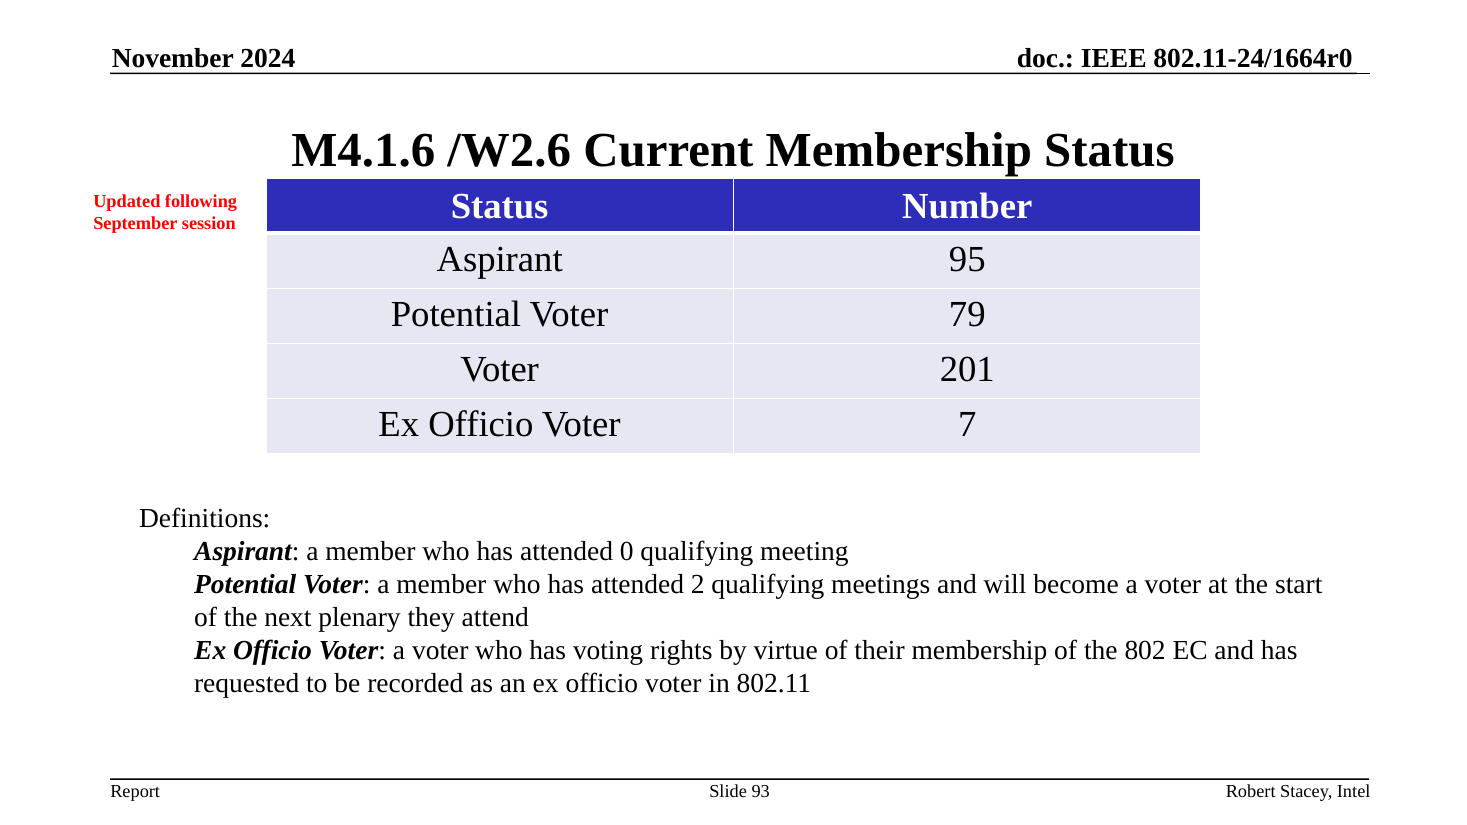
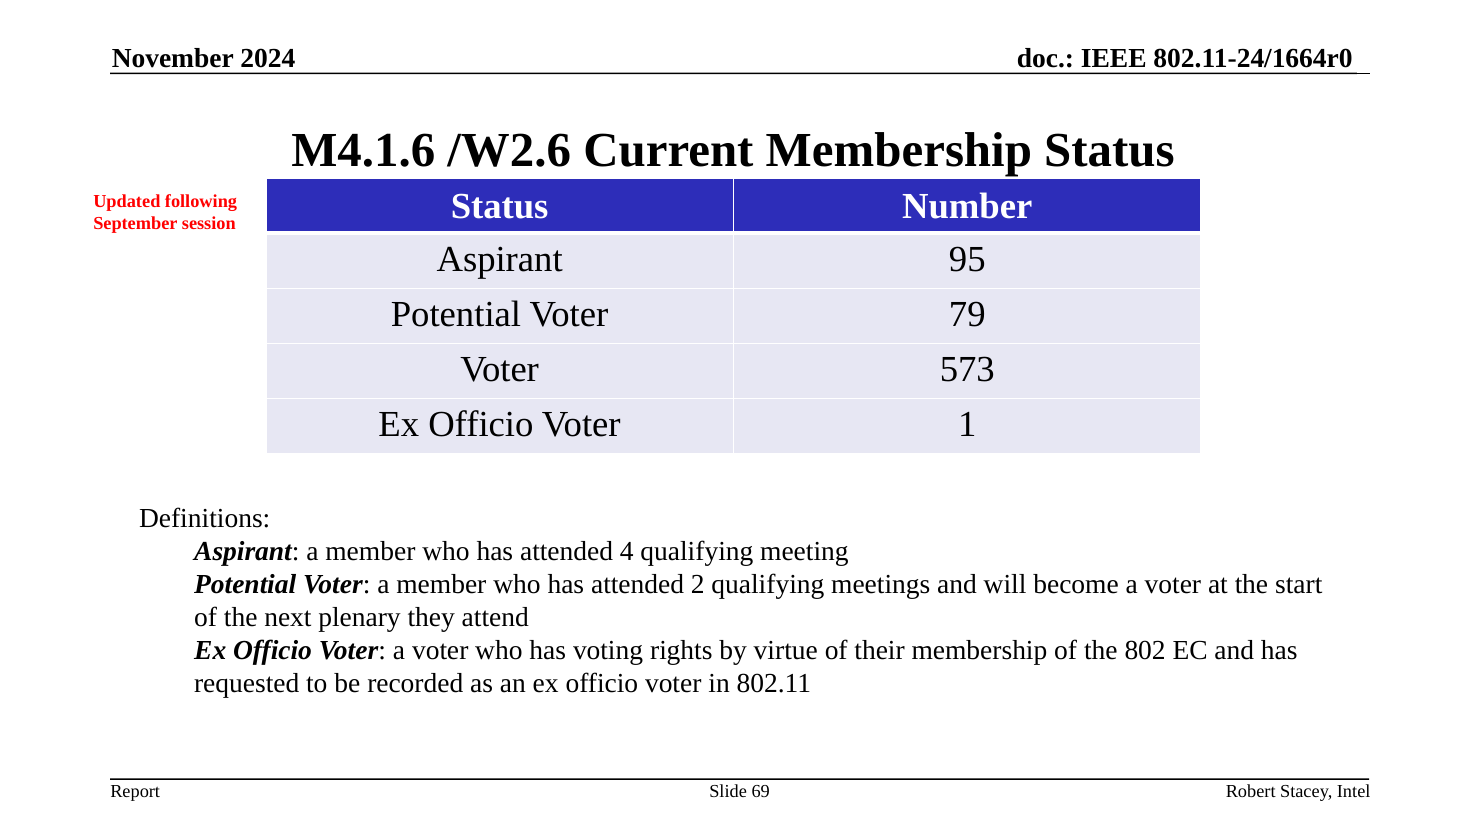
201: 201 -> 573
7: 7 -> 1
0: 0 -> 4
93: 93 -> 69
